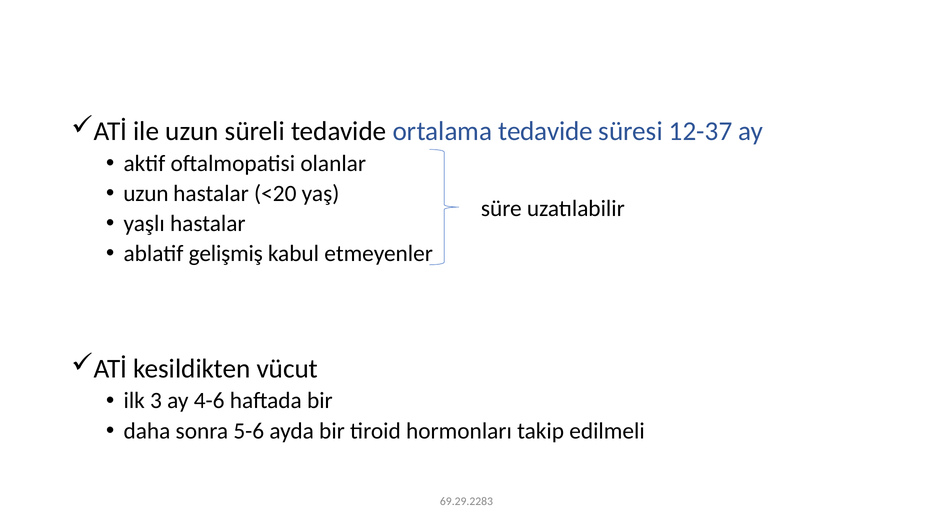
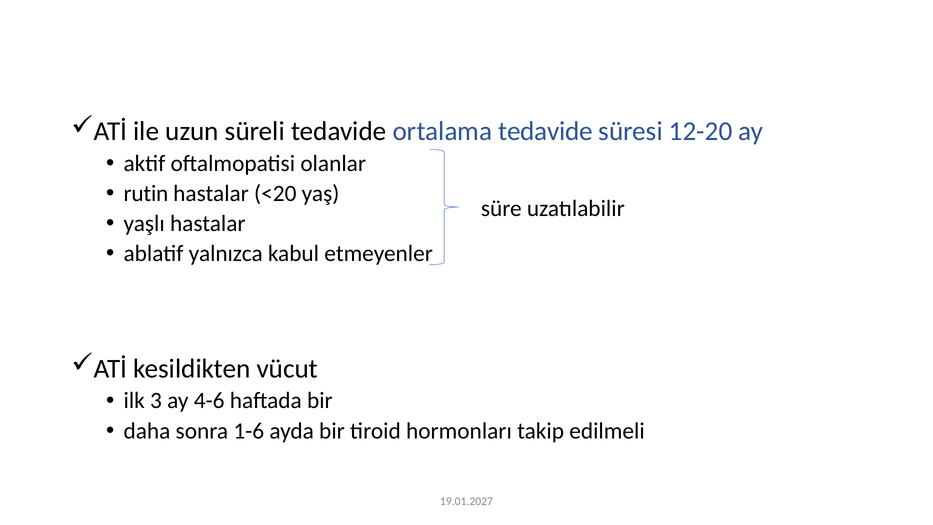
12-37: 12-37 -> 12-20
uzun at (146, 193): uzun -> rutin
gelişmiş: gelişmiş -> yalnızca
5-6: 5-6 -> 1-6
69.29.2283: 69.29.2283 -> 19.01.2027
